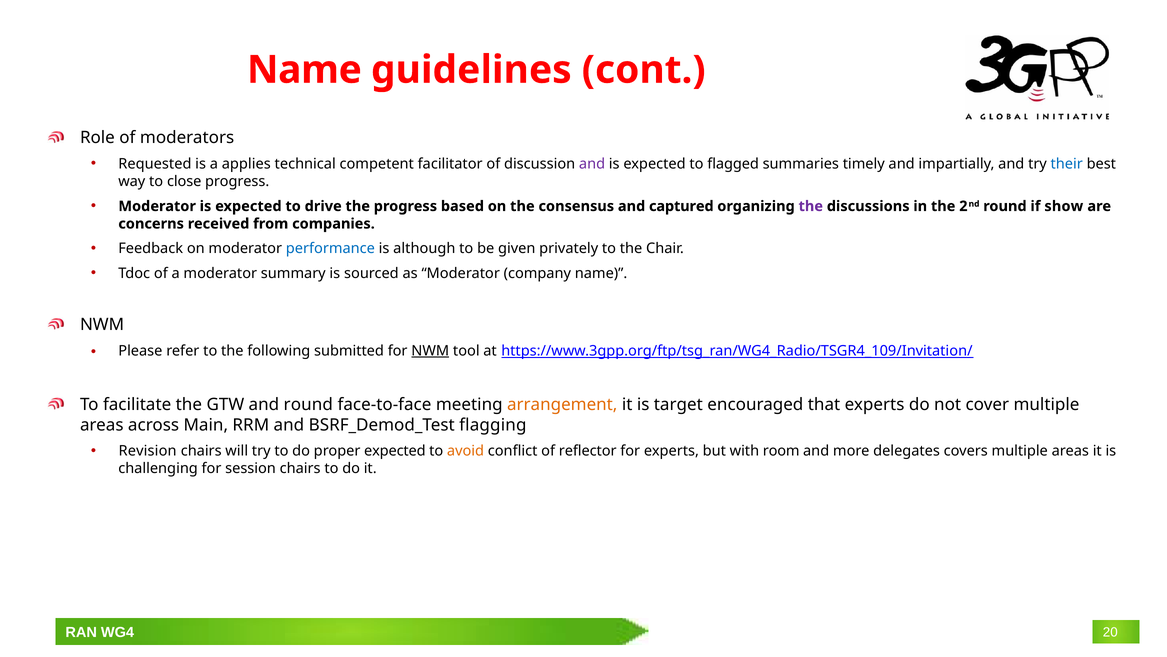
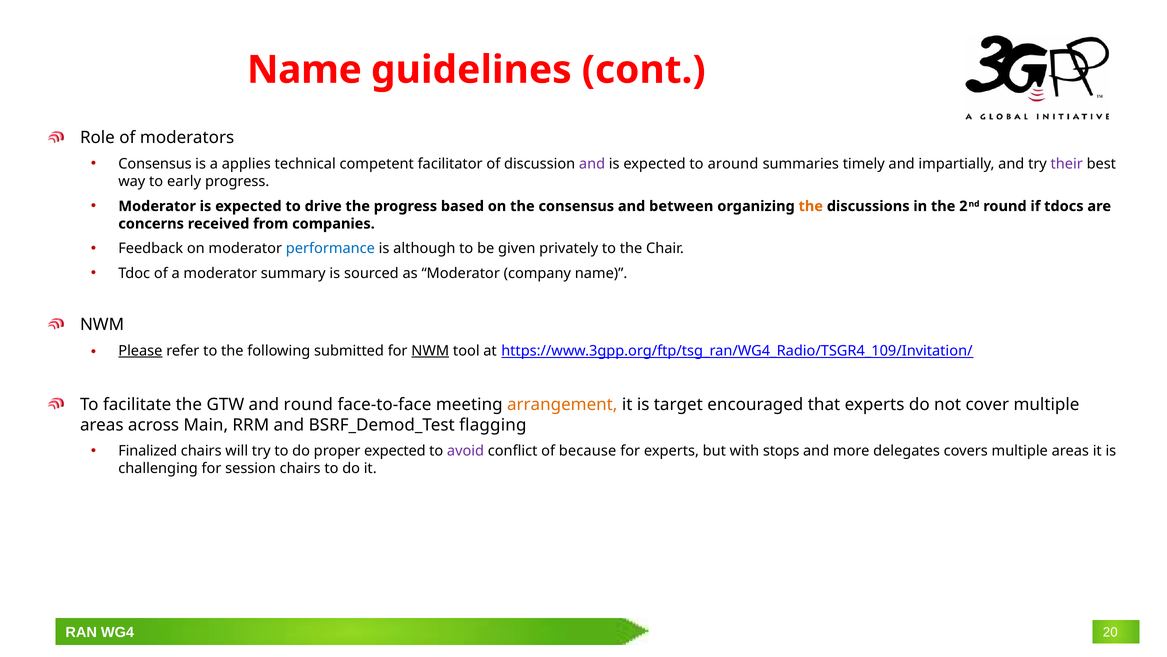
Requested at (155, 164): Requested -> Consensus
flagged: flagged -> around
their colour: blue -> purple
close: close -> early
captured: captured -> between
the at (811, 206) colour: purple -> orange
show: show -> tdocs
Please underline: none -> present
Revision: Revision -> Finalized
avoid colour: orange -> purple
reflector: reflector -> because
room: room -> stops
